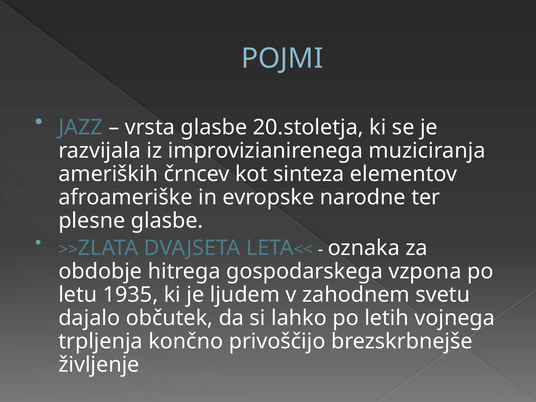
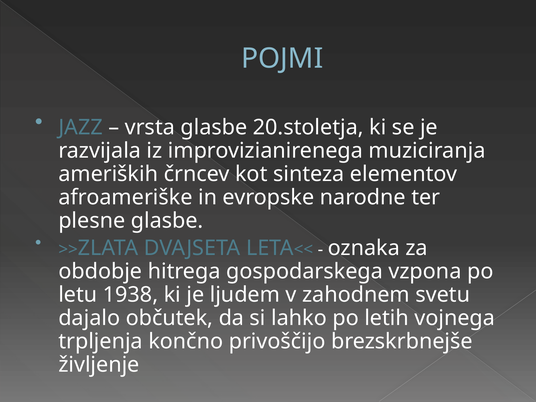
1935: 1935 -> 1938
